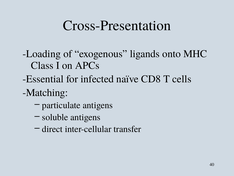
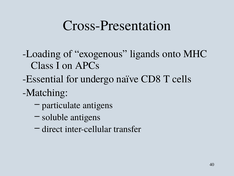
infected: infected -> undergo
